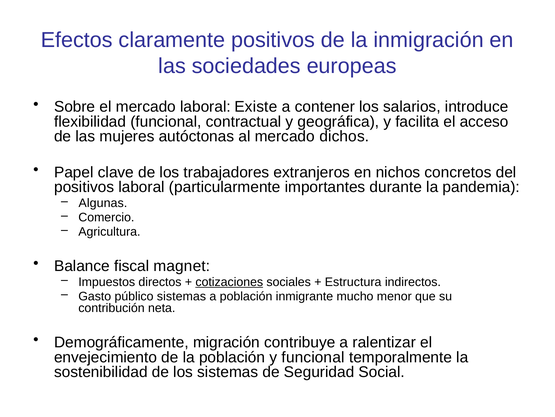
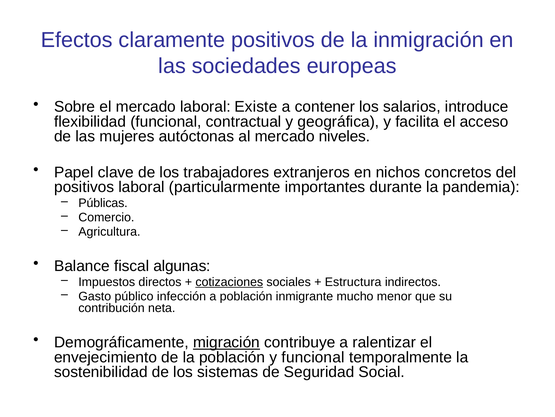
dichos: dichos -> niveles
Algunas: Algunas -> Públicas
magnet: magnet -> algunas
público sistemas: sistemas -> infección
migración underline: none -> present
